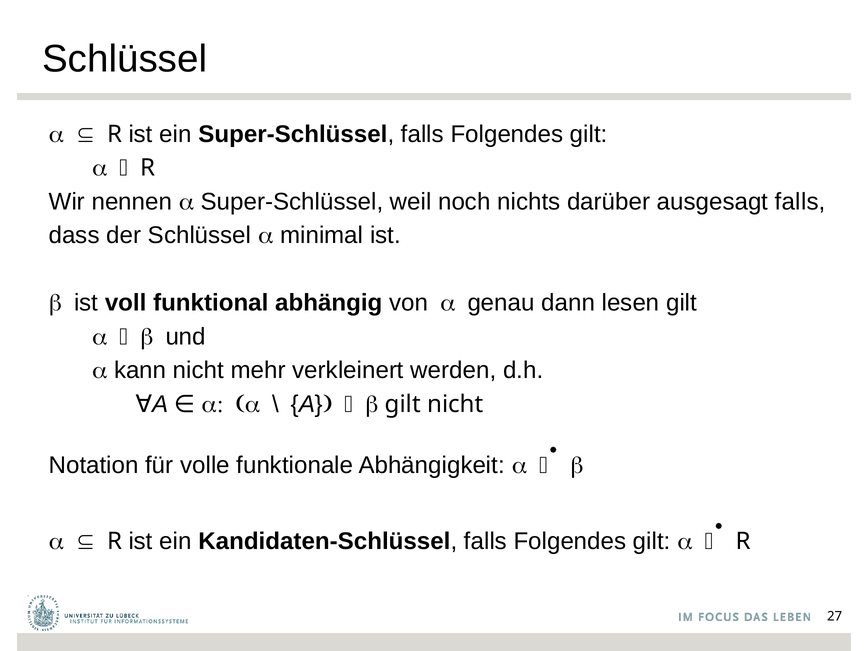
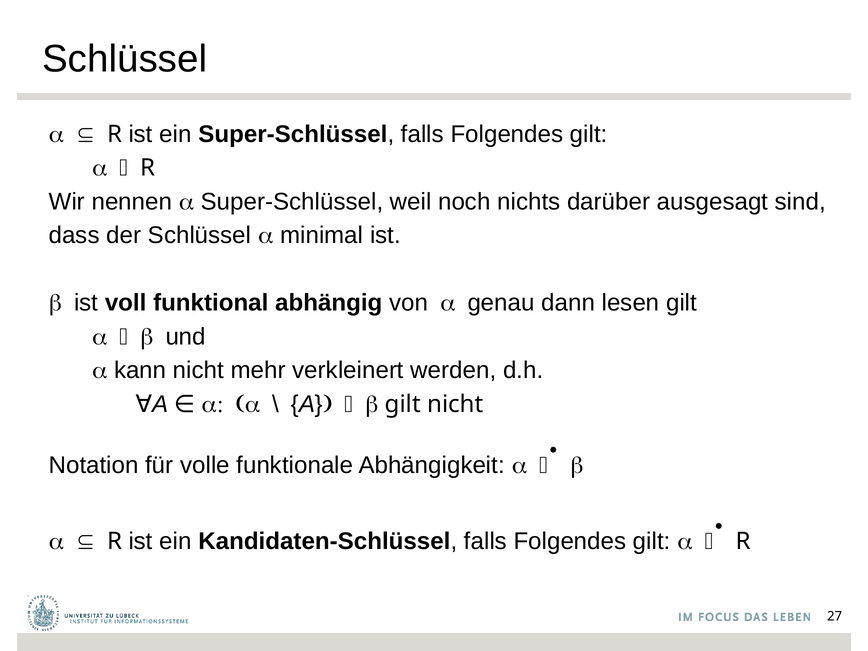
ausgesagt falls: falls -> sind
